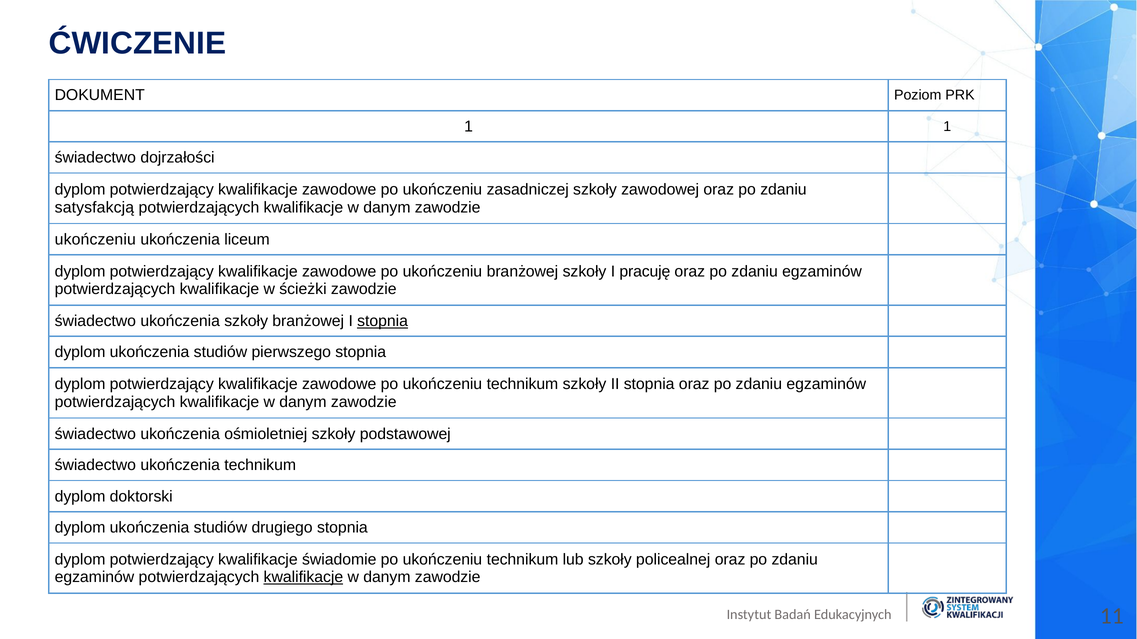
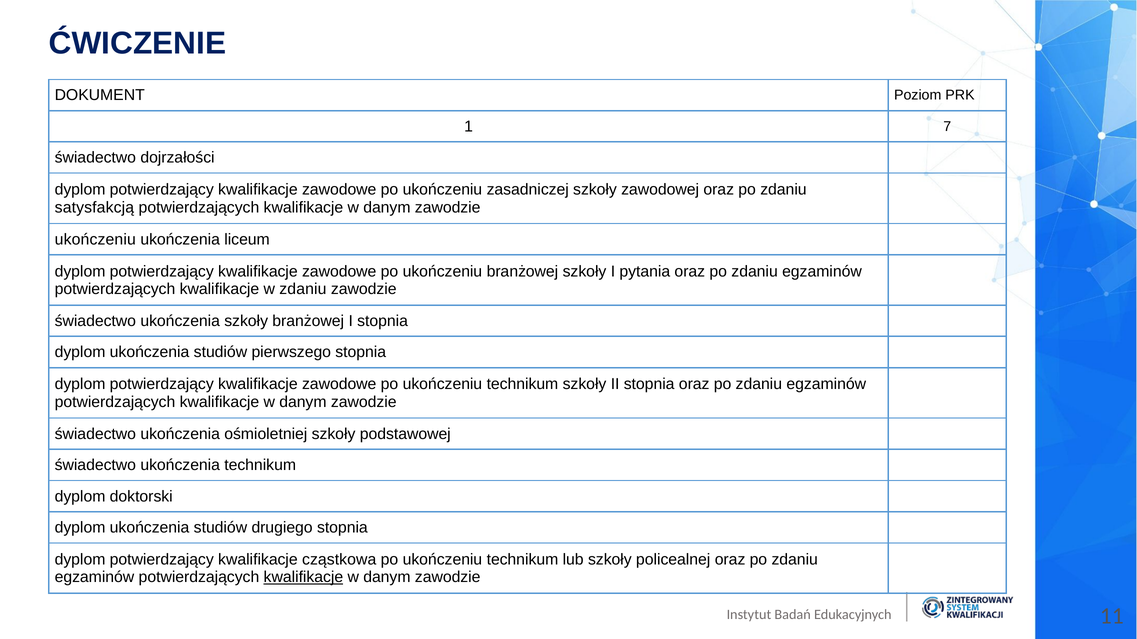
1 1: 1 -> 7
pracuję: pracuję -> pytania
w ścieżki: ścieżki -> zdaniu
stopnia at (383, 321) underline: present -> none
świadomie: świadomie -> cząstkowa
